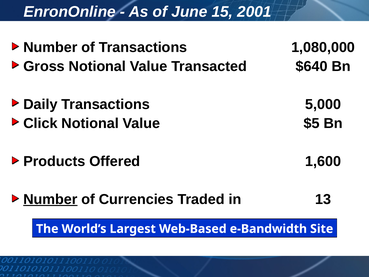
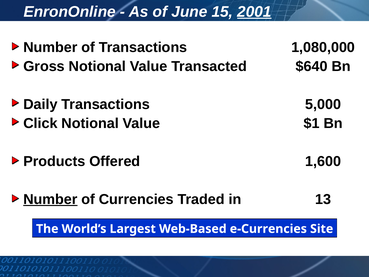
2001 underline: none -> present
$5: $5 -> $1
e-Bandwidth: e-Bandwidth -> e-Currencies
